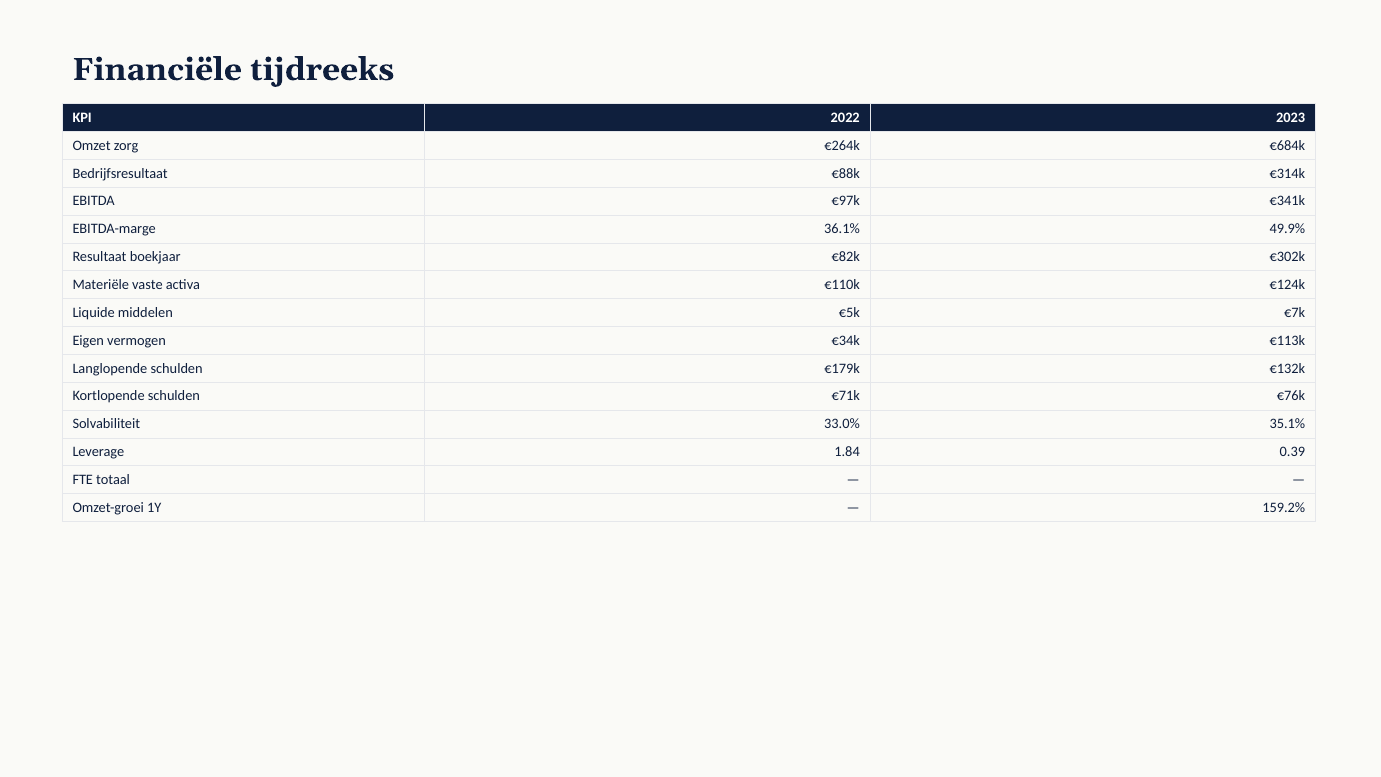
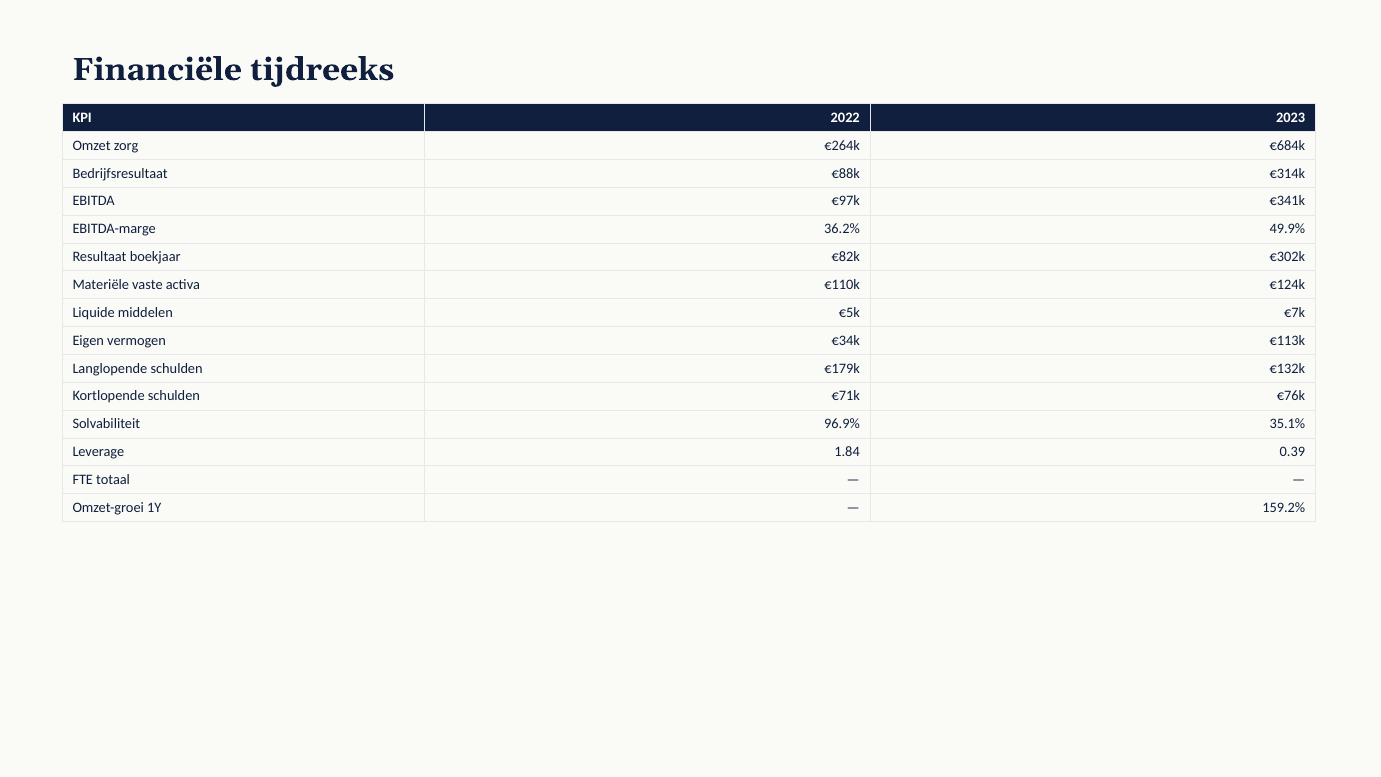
36.1%: 36.1% -> 36.2%
33.0%: 33.0% -> 96.9%
